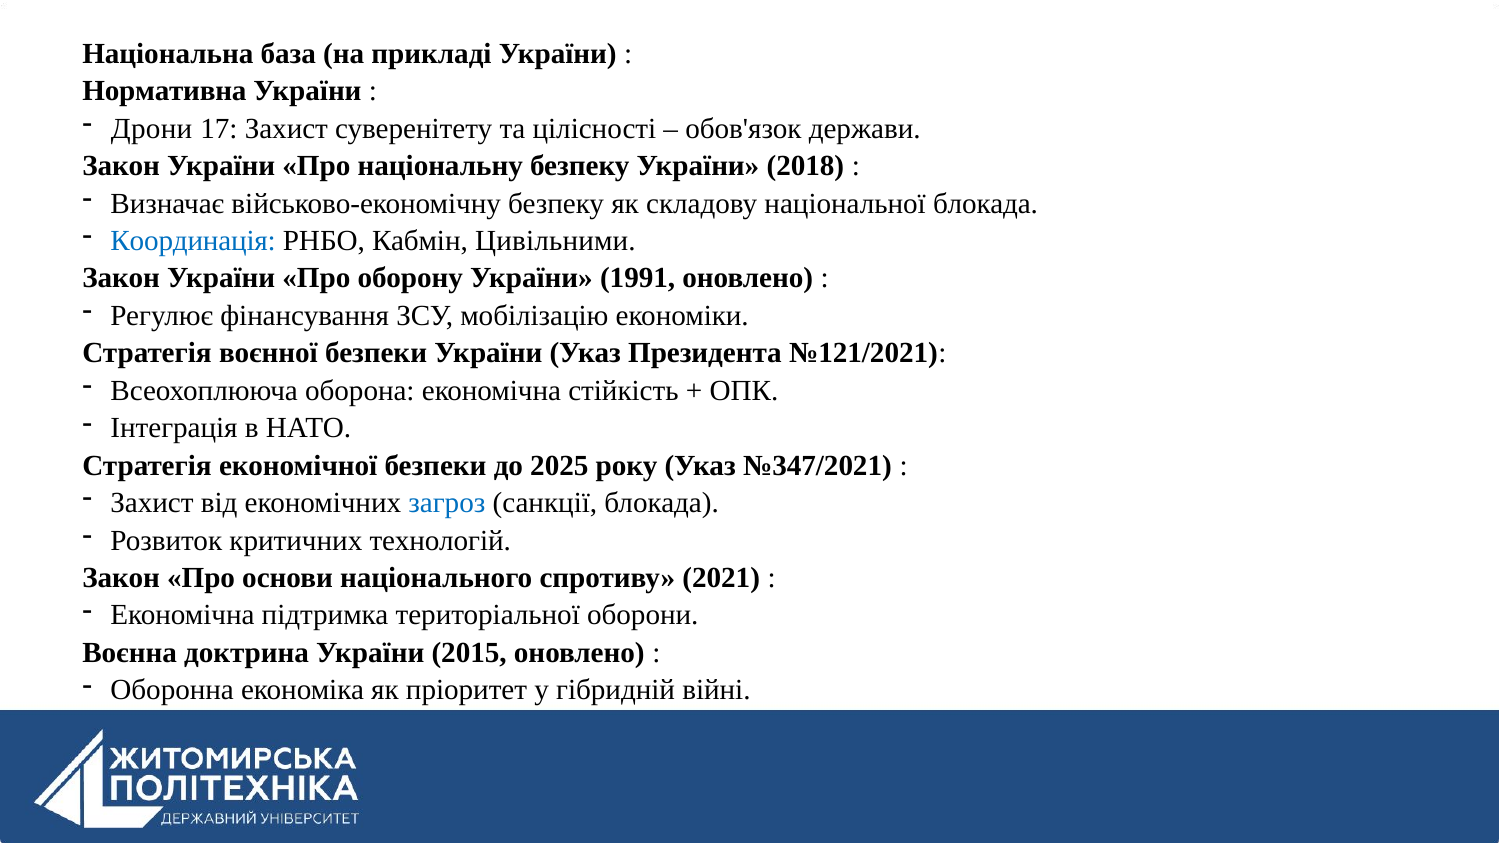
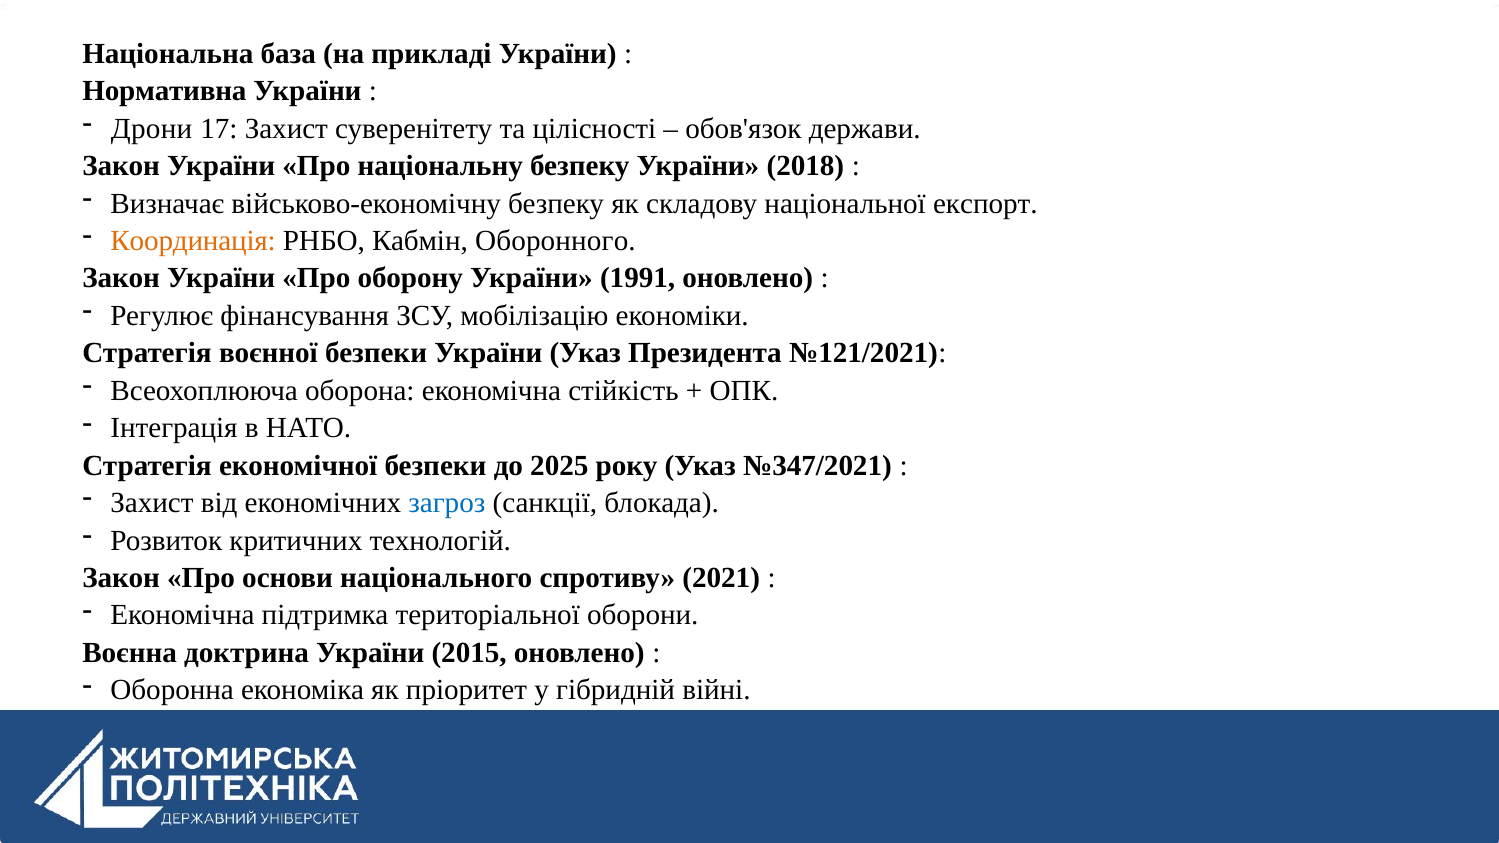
національної блокада: блокада -> експорт
Координація colour: blue -> orange
Цивільними: Цивільними -> Оборонного
